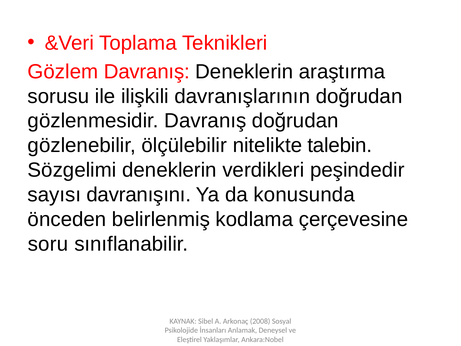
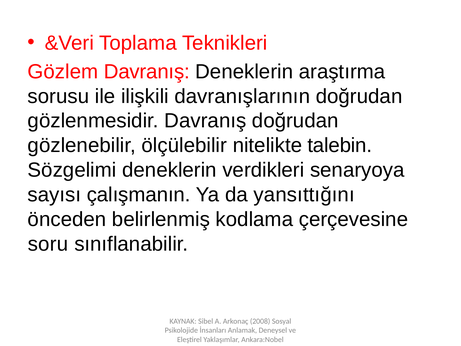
peşindedir: peşindedir -> senaryoya
davranışını: davranışını -> çalışmanın
konusunda: konusunda -> yansıttığını
